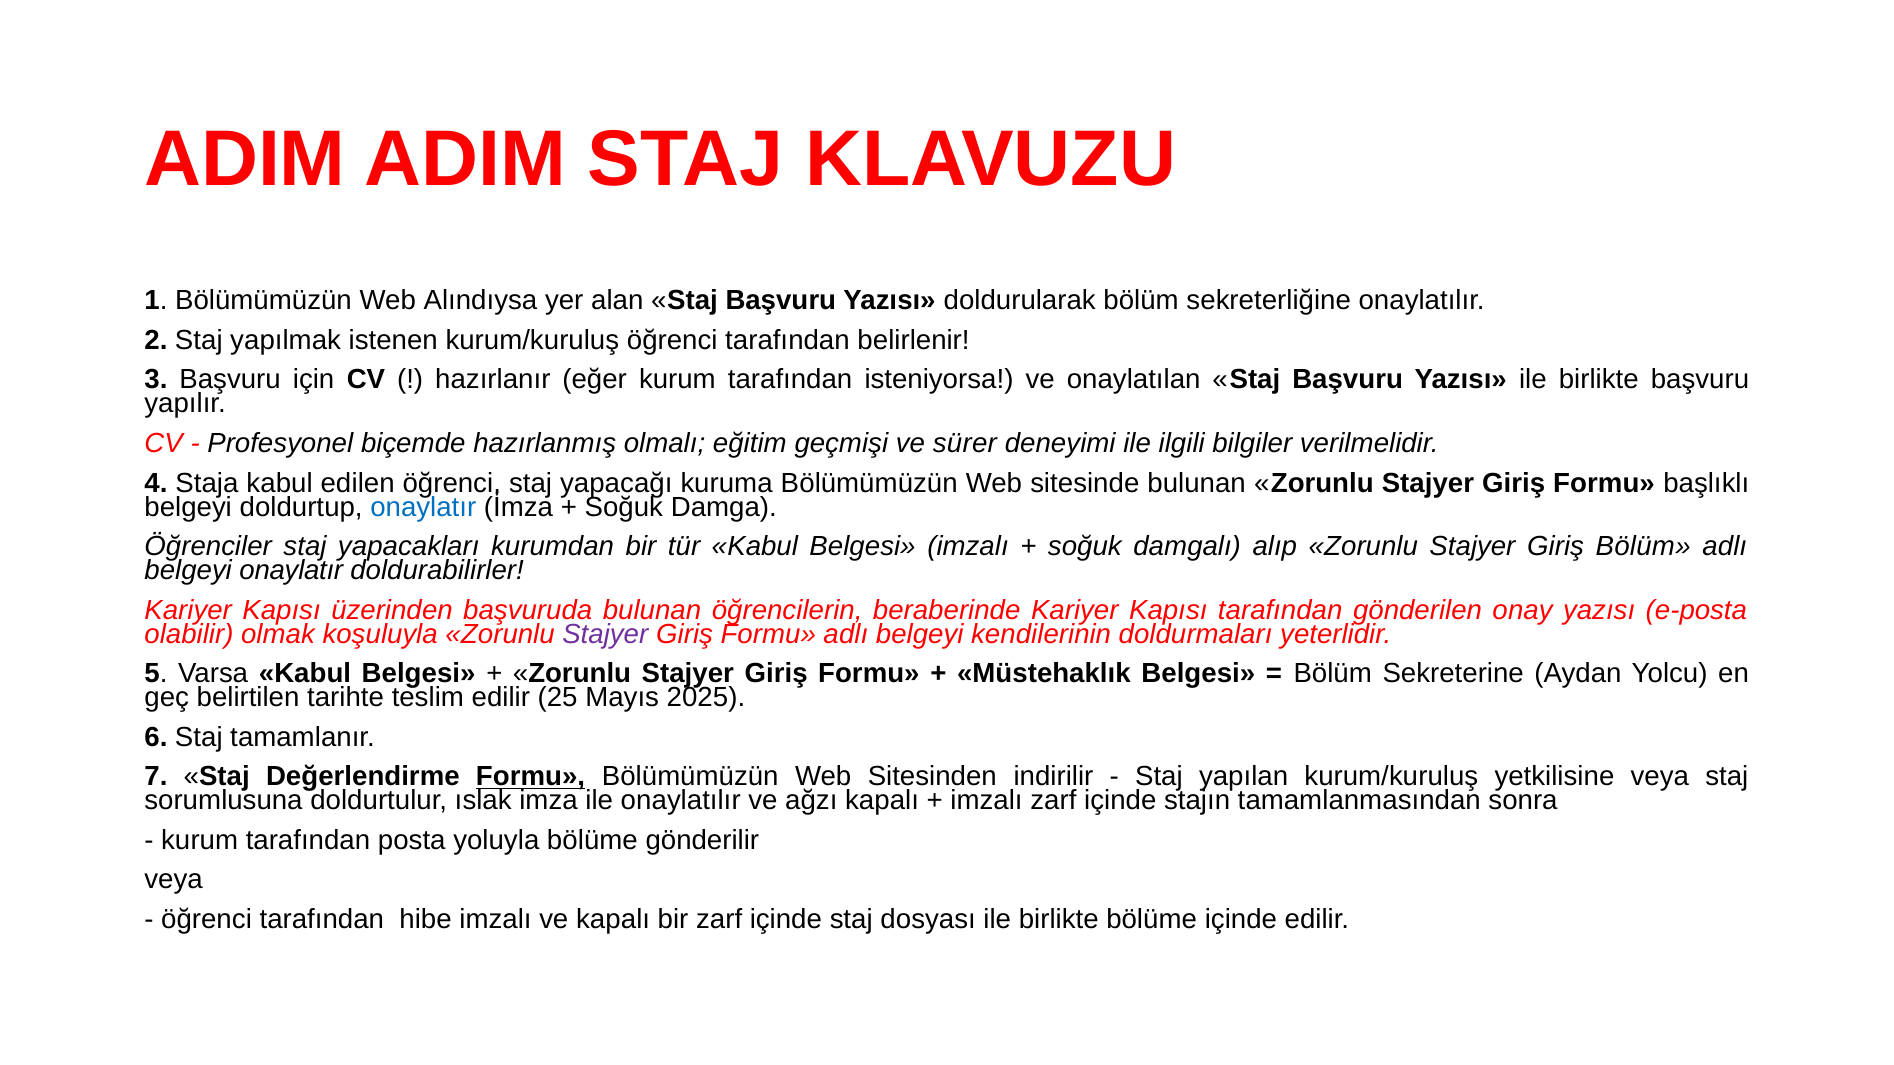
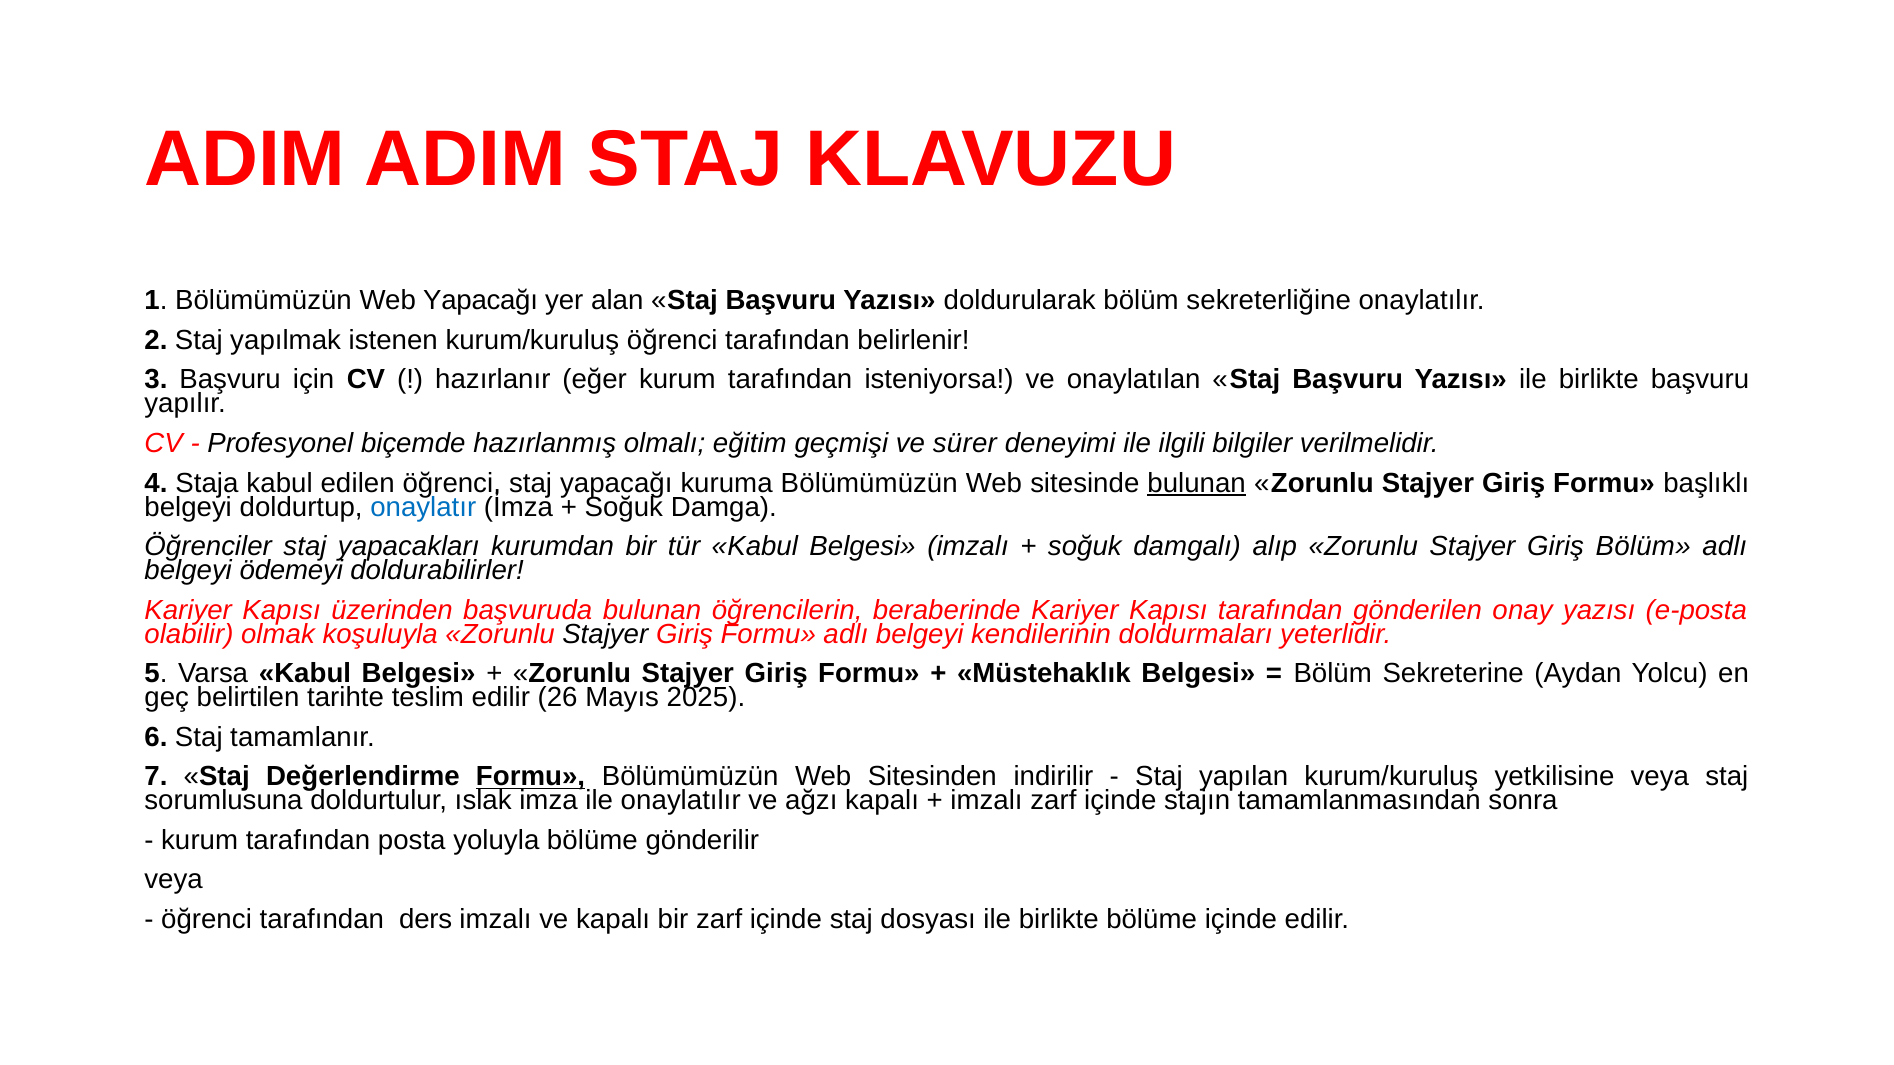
Web Alındıysa: Alındıysa -> Yapacağı
bulunan at (1197, 483) underline: none -> present
belgeyi onaylatır: onaylatır -> ödemeyi
Stajyer at (605, 634) colour: purple -> black
25: 25 -> 26
hibe: hibe -> ders
